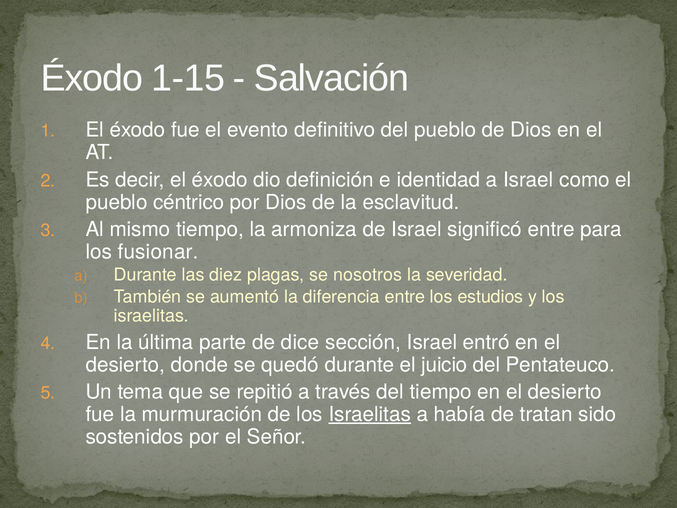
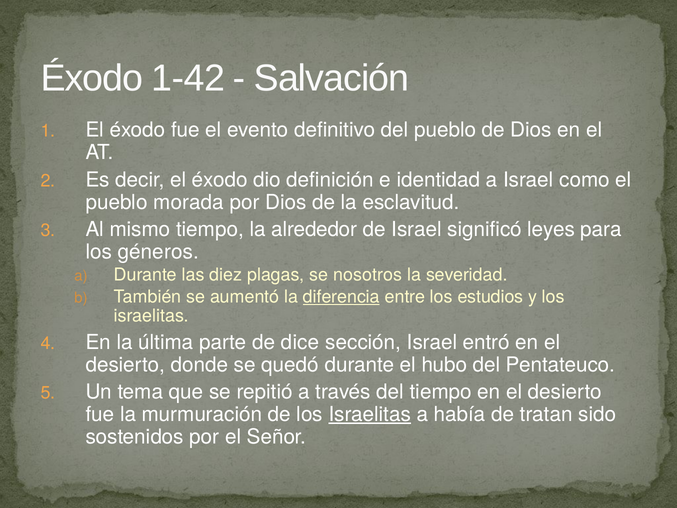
1-15: 1-15 -> 1-42
céntrico: céntrico -> morada
armoniza: armoniza -> alrededor
significó entre: entre -> leyes
fusionar: fusionar -> géneros
diferencia underline: none -> present
juicio: juicio -> hubo
